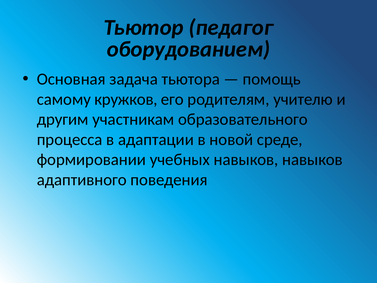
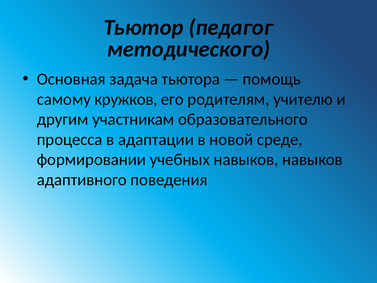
оборудованием: оборудованием -> методического
